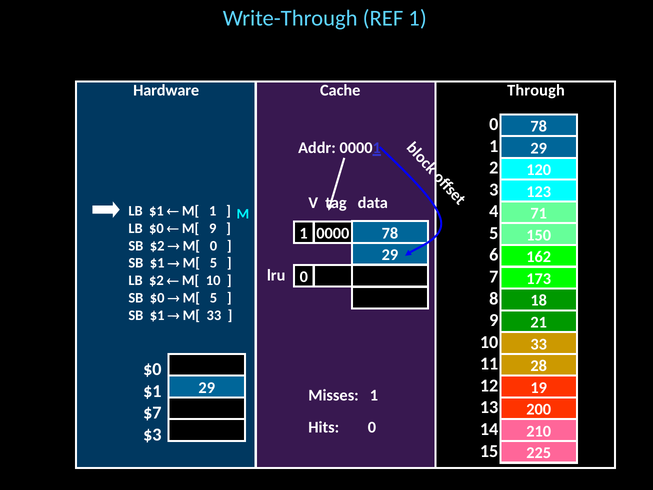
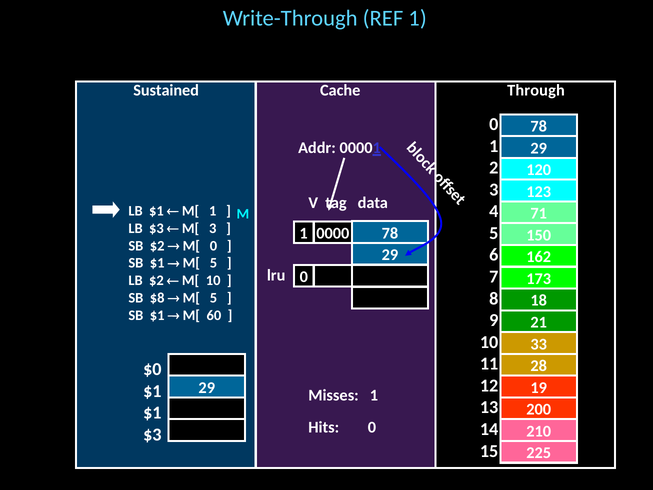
Hardware: Hardware -> Sustained
LB $0: $0 -> $3
M[ 9: 9 -> 3
SB $0: $0 -> $8
M[ 33: 33 -> 60
$7 at (152, 413): $7 -> $1
